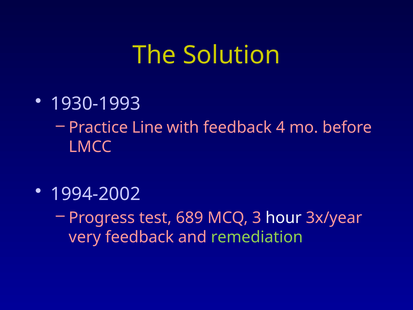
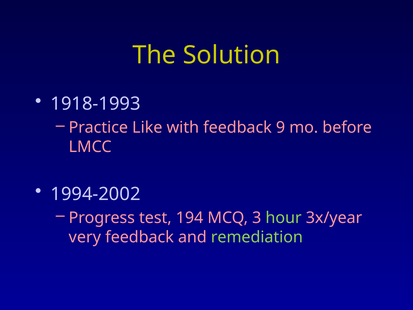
1930-1993: 1930-1993 -> 1918-1993
Line: Line -> Like
4: 4 -> 9
689: 689 -> 194
hour colour: white -> light green
